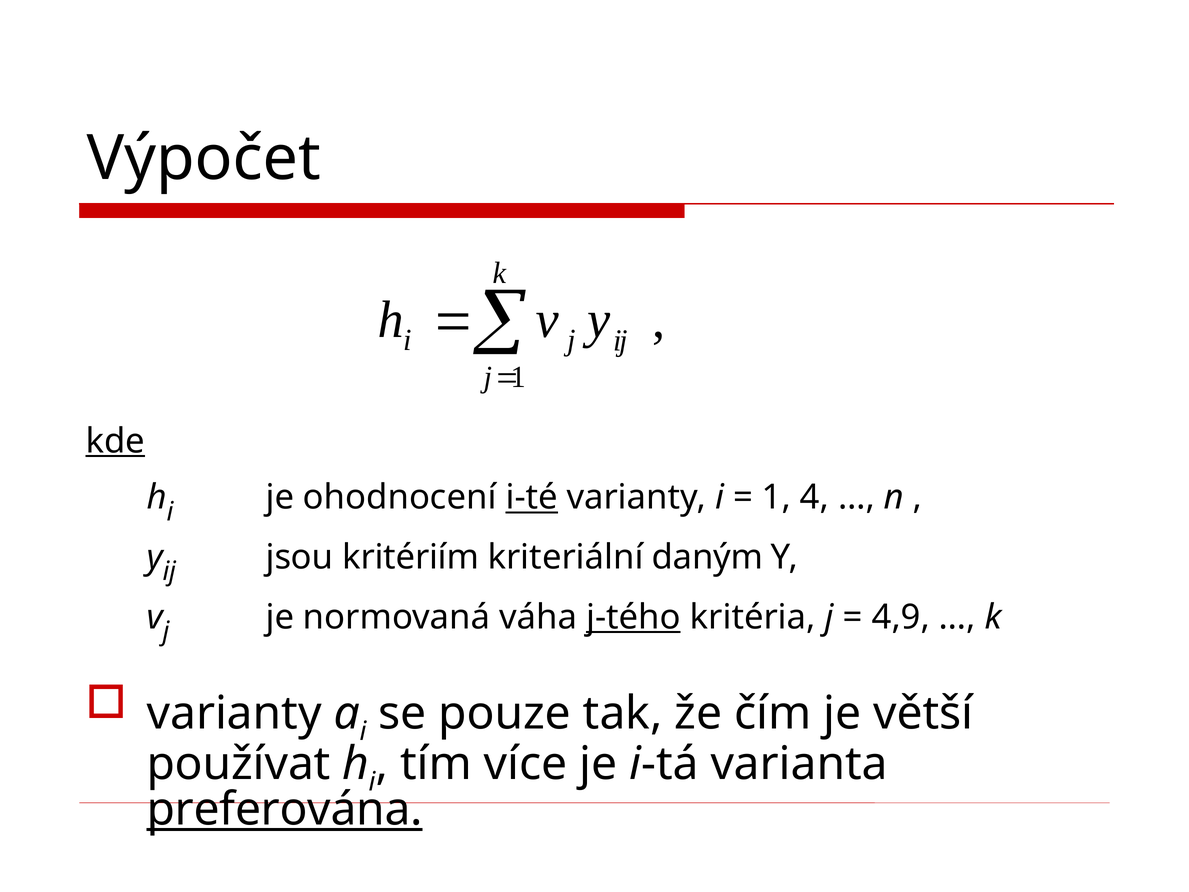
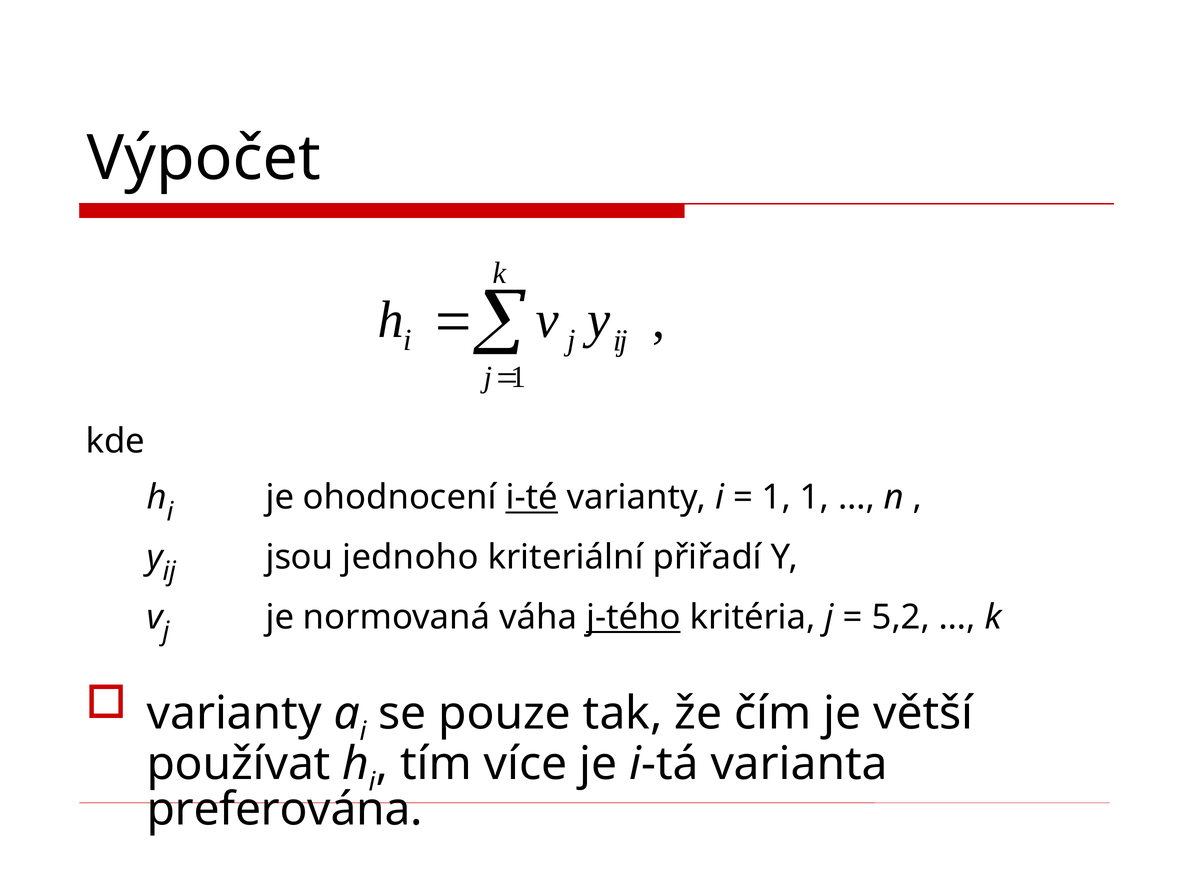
kde underline: present -> none
1 4: 4 -> 1
kritériím: kritériím -> jednoho
daným: daným -> přiřadí
4,9: 4,9 -> 5,2
preferována underline: present -> none
